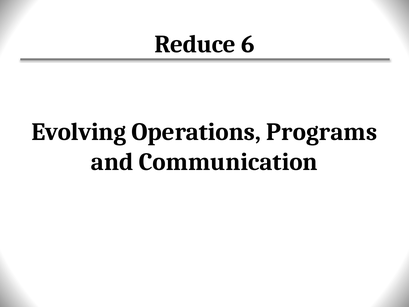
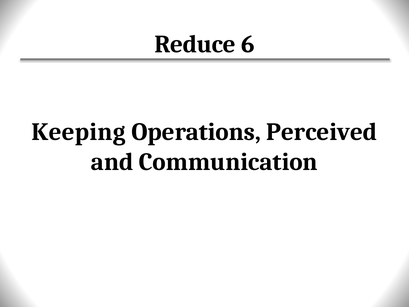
Evolving: Evolving -> Keeping
Programs: Programs -> Perceived
